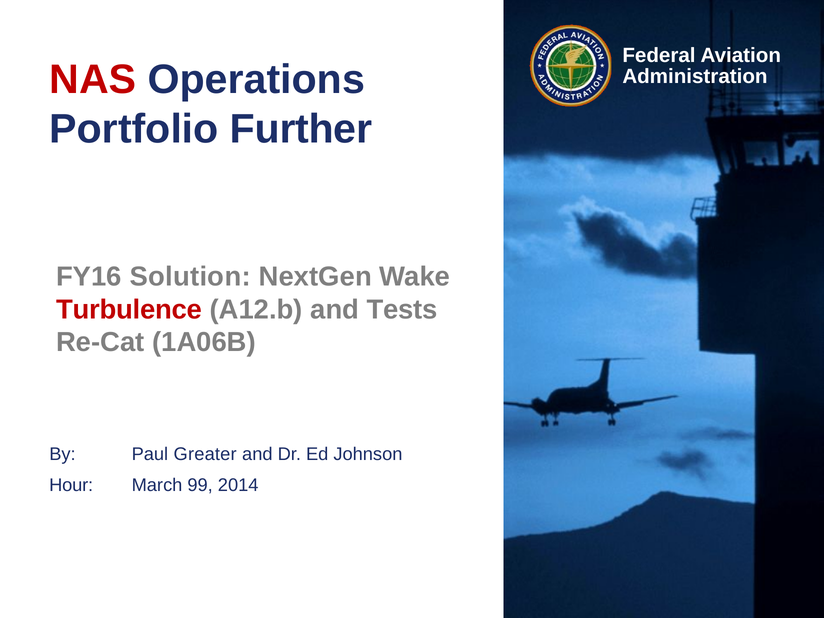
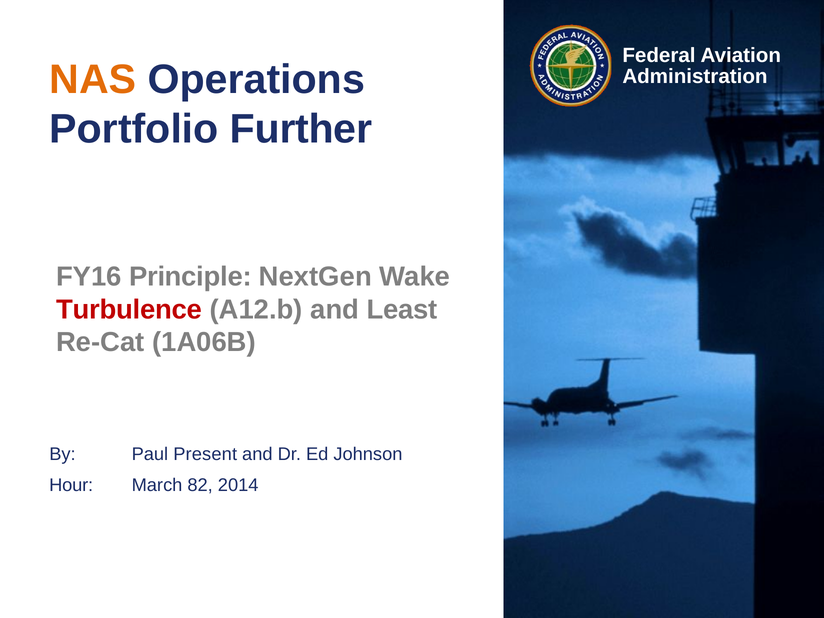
NAS colour: red -> orange
Solution: Solution -> Principle
Tests: Tests -> Least
Greater: Greater -> Present
99: 99 -> 82
